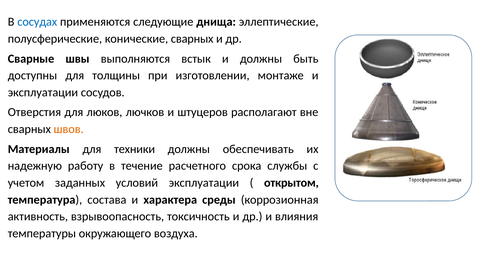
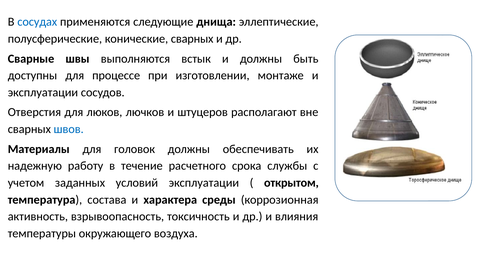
толщины: толщины -> процессе
швов colour: orange -> blue
техники: техники -> головок
